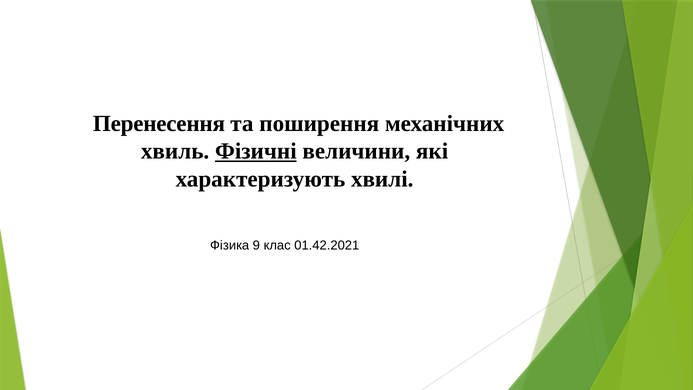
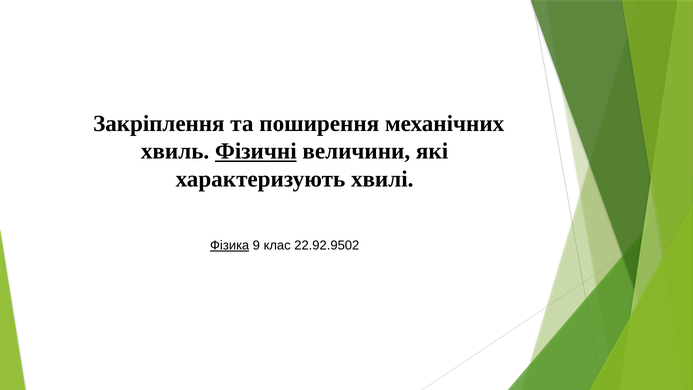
Перенесення: Перенесення -> Закріплення
Фізика underline: none -> present
01.42.2021: 01.42.2021 -> 22.92.9502
